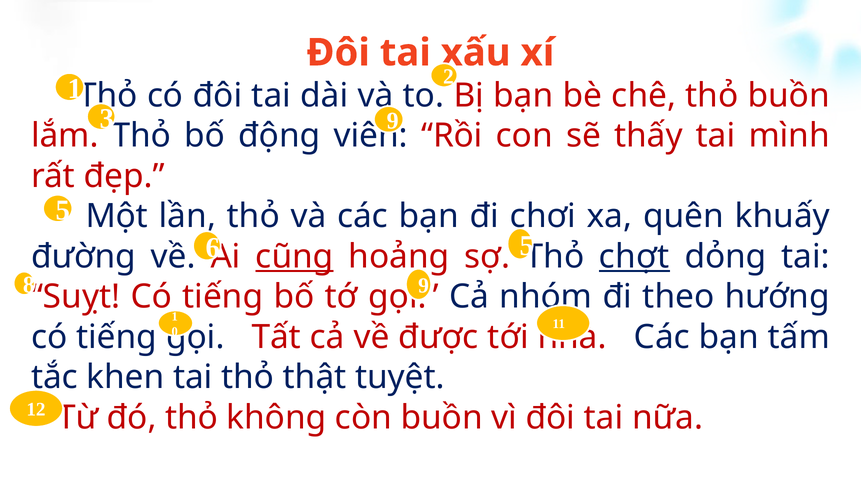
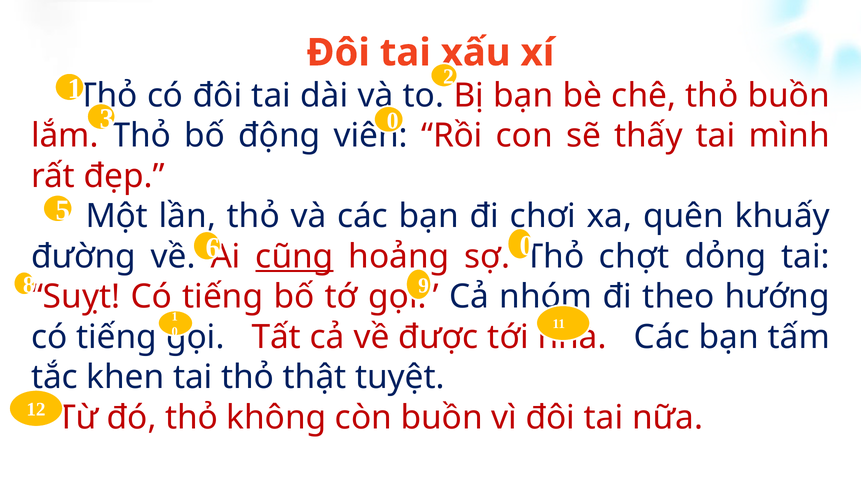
9 at (393, 121): 9 -> 0
5 at (527, 245): 5 -> 0
chợt underline: present -> none
